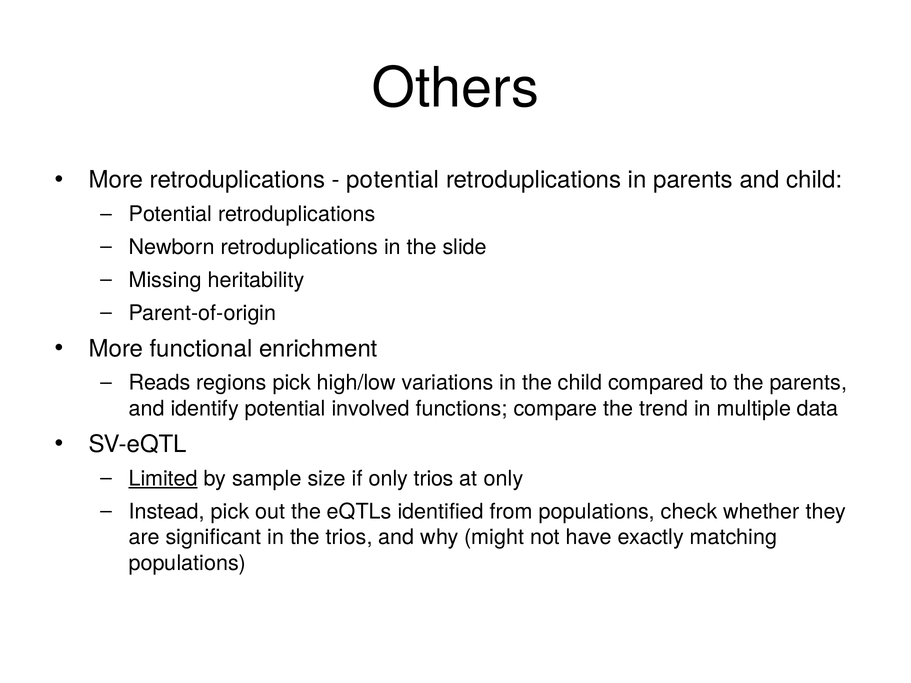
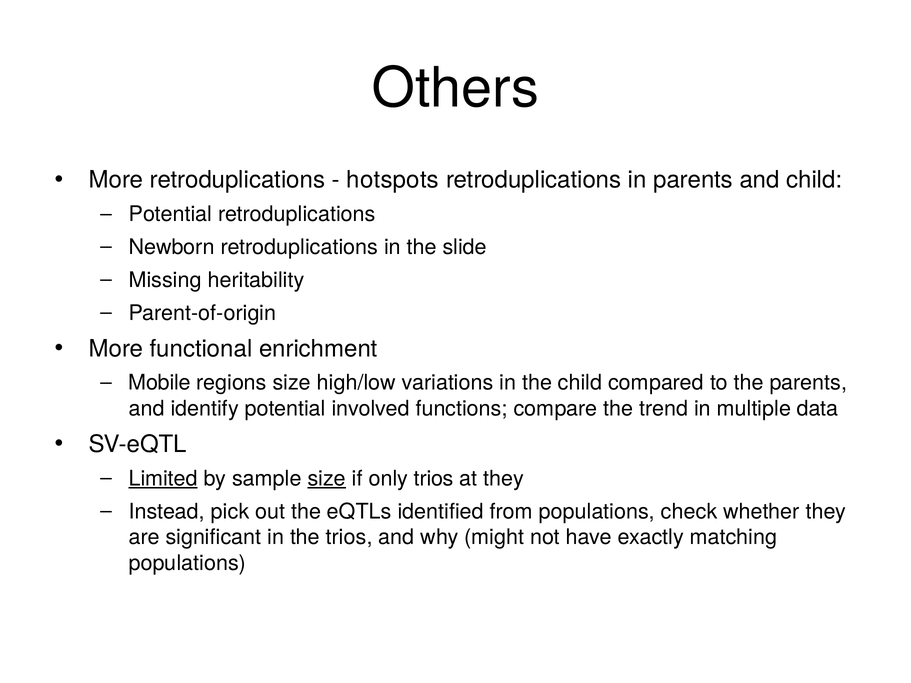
potential at (393, 180): potential -> hotspots
Reads: Reads -> Mobile
regions pick: pick -> size
size at (327, 479) underline: none -> present
at only: only -> they
